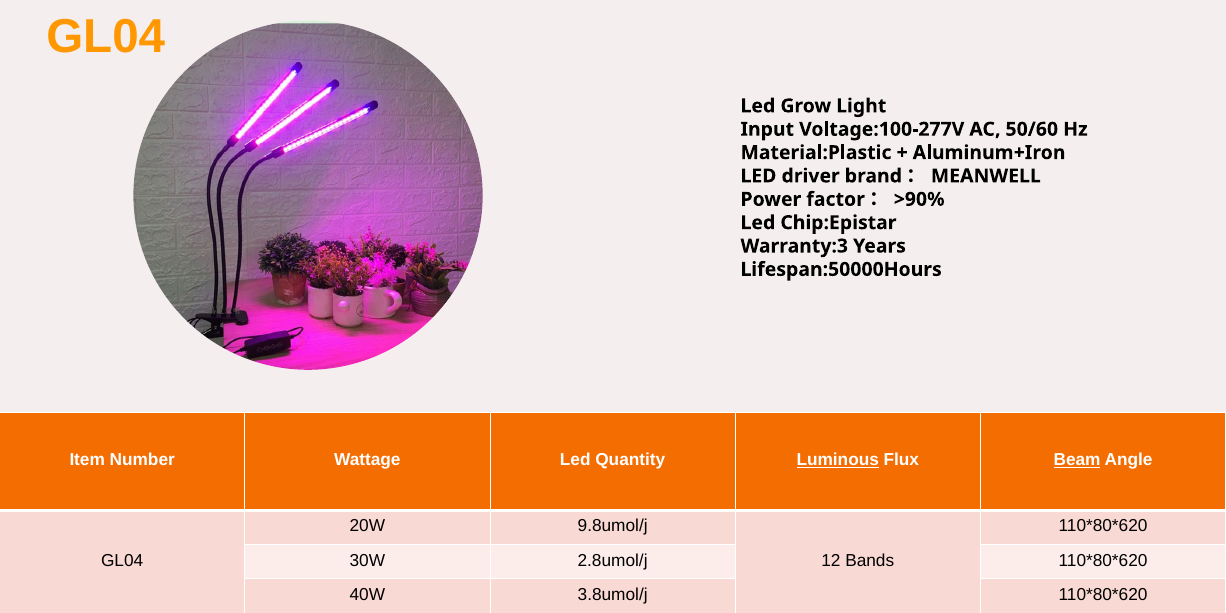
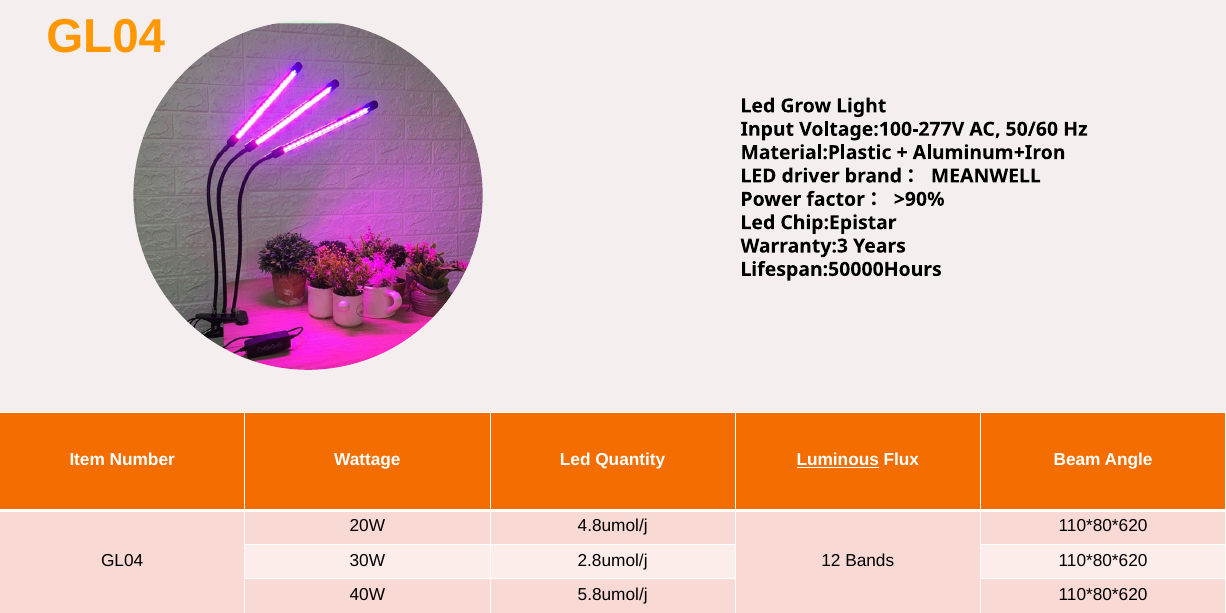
Beam underline: present -> none
9.8umol/j: 9.8umol/j -> 4.8umol/j
3.8umol/j: 3.8umol/j -> 5.8umol/j
